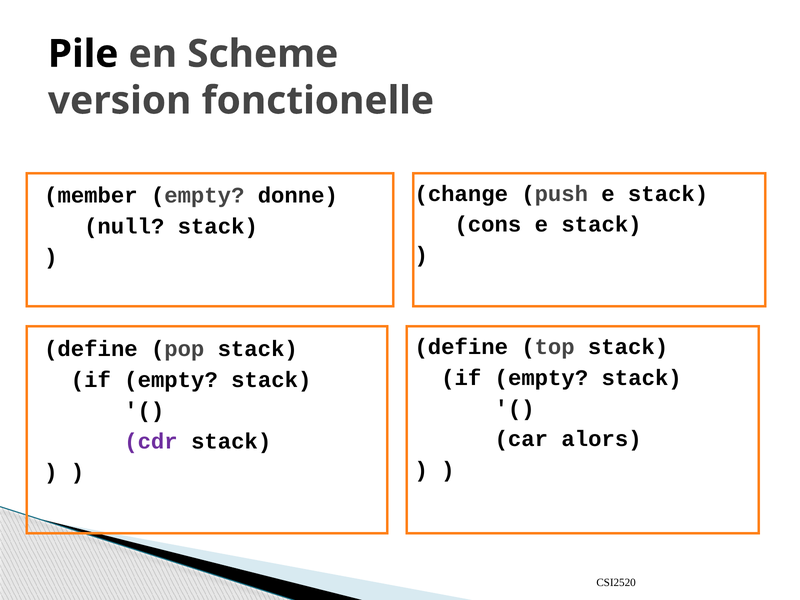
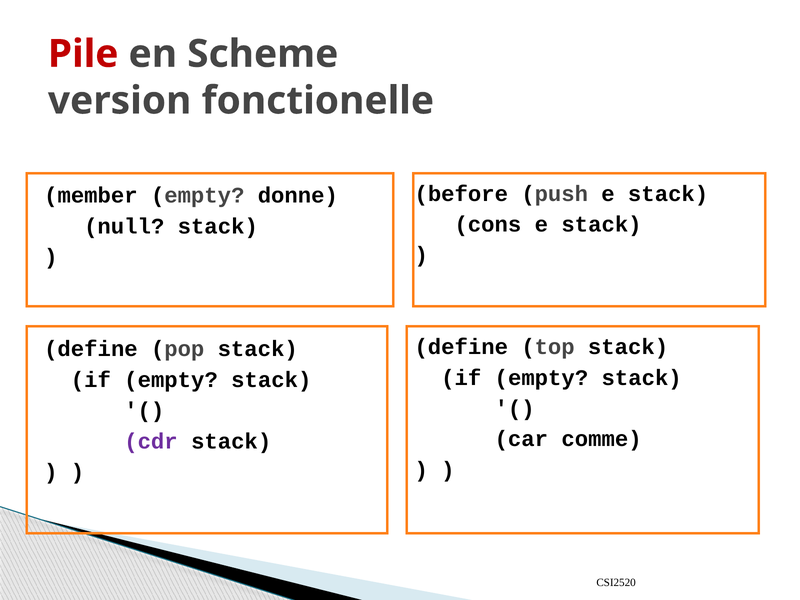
Pile colour: black -> red
change: change -> before
alors: alors -> comme
